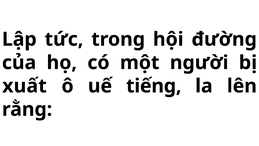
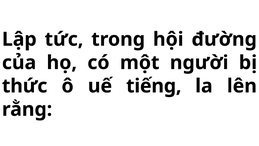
xuất: xuất -> thức
